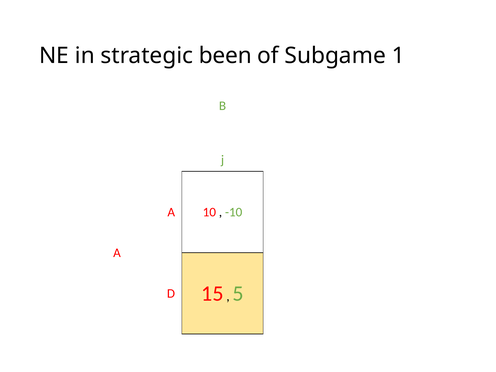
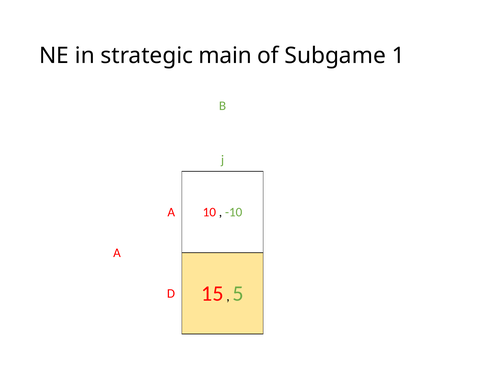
been: been -> main
